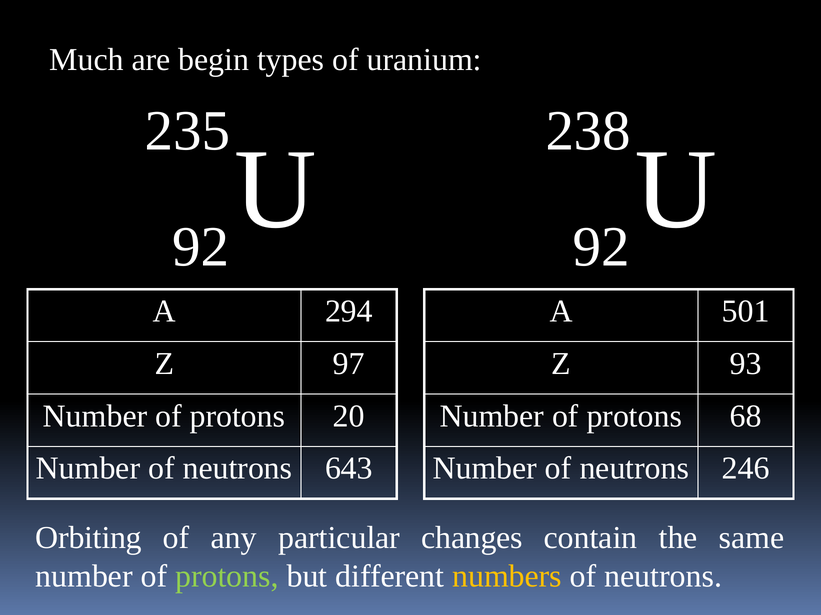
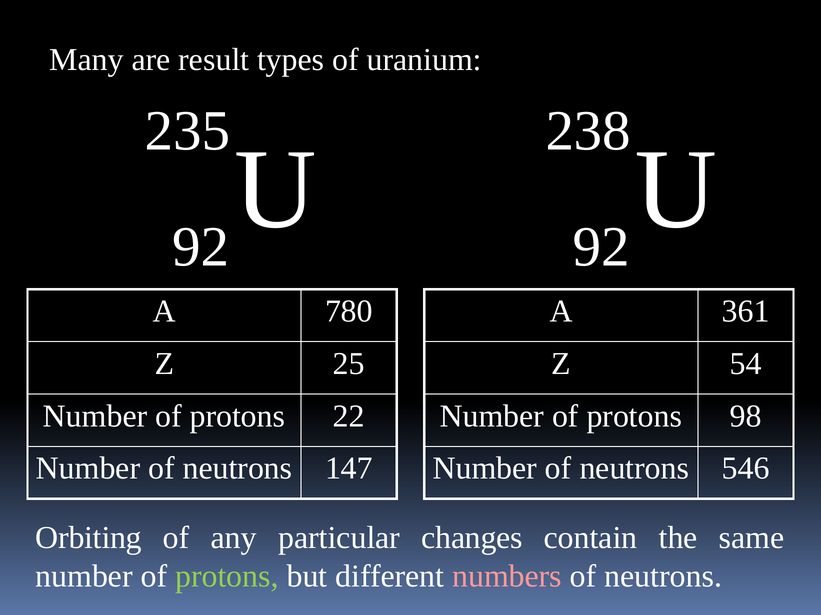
Much: Much -> Many
begin: begin -> result
294: 294 -> 780
501: 501 -> 361
97: 97 -> 25
93: 93 -> 54
20: 20 -> 22
68: 68 -> 98
643: 643 -> 147
246: 246 -> 546
numbers colour: yellow -> pink
